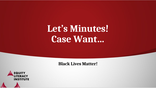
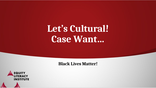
Minutes: Minutes -> Cultural
